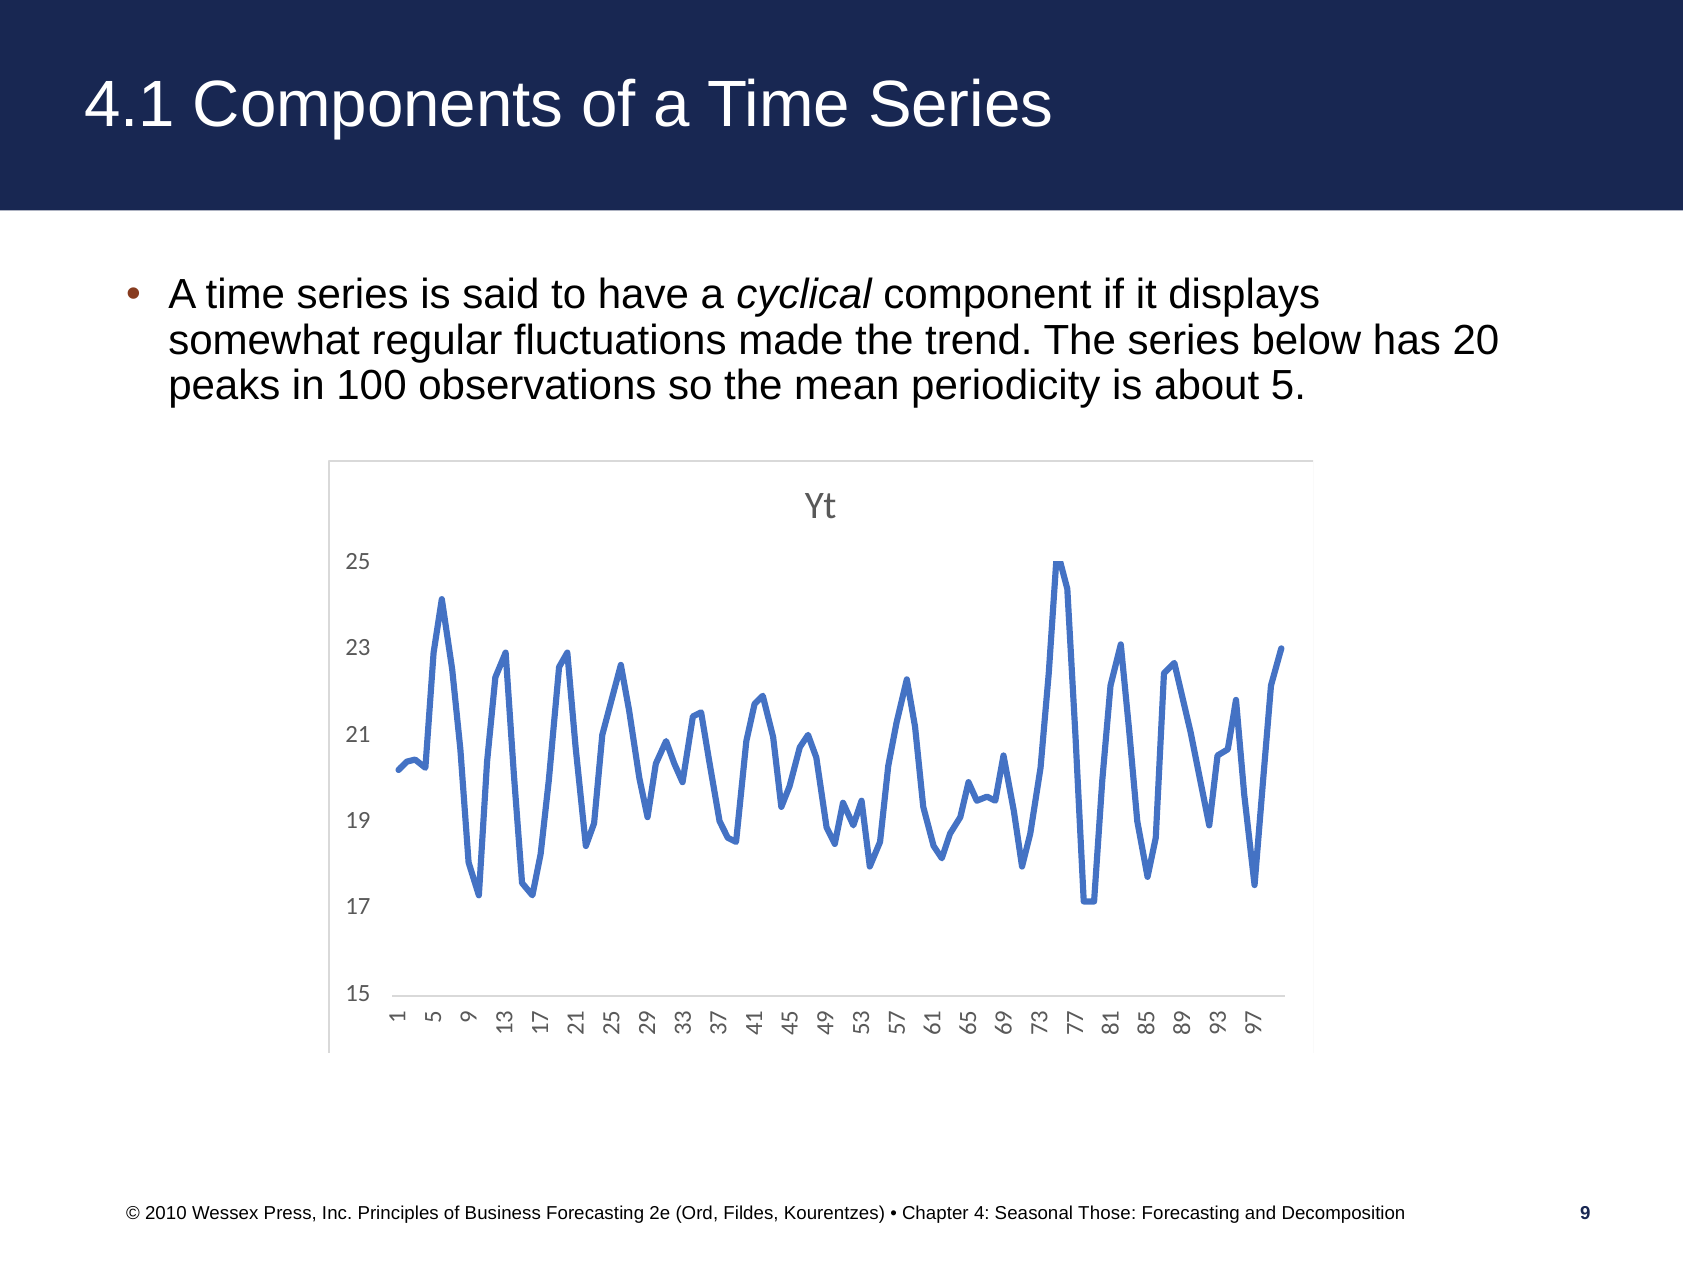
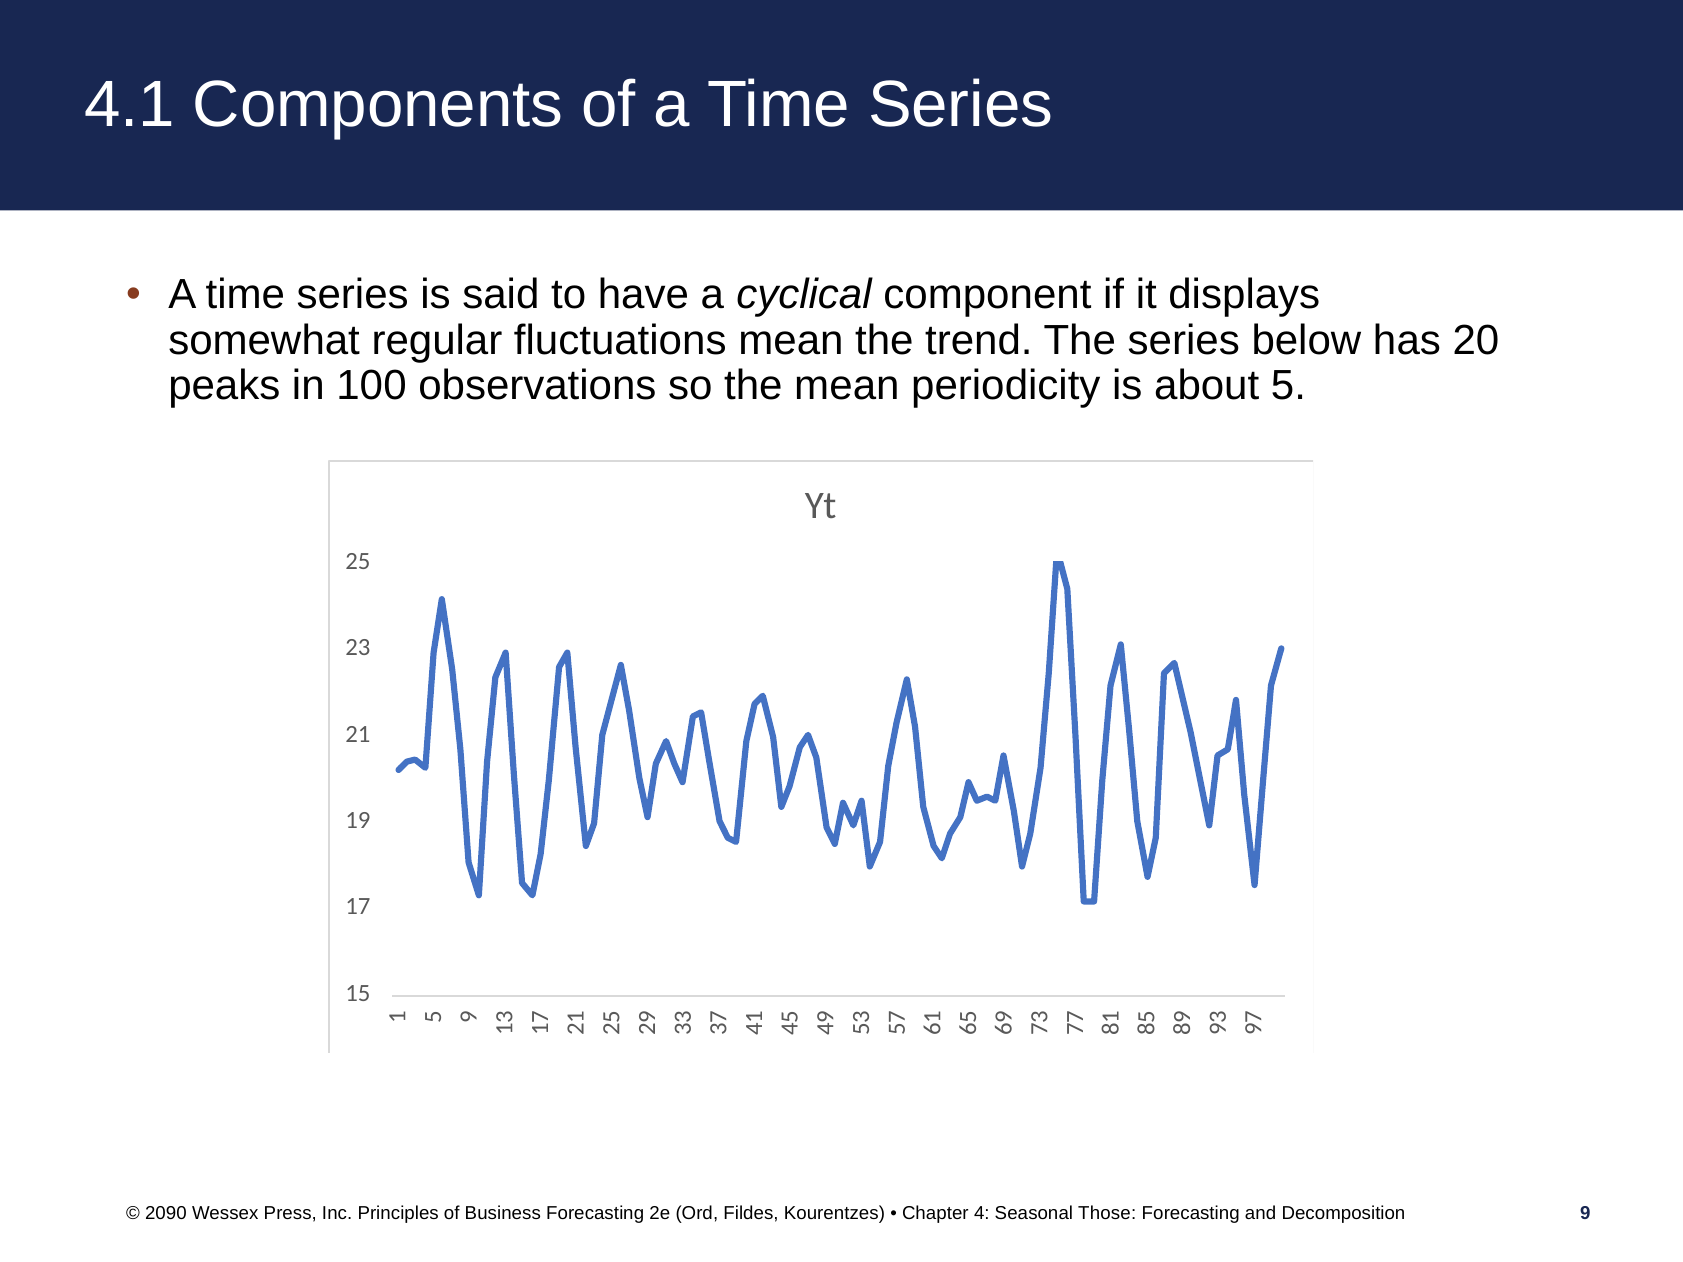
fluctuations made: made -> mean
2010: 2010 -> 2090
